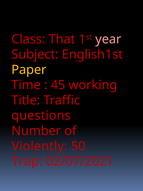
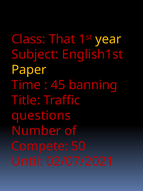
year colour: pink -> yellow
working: working -> banning
Violently: Violently -> Compete
Trap: Trap -> Until
